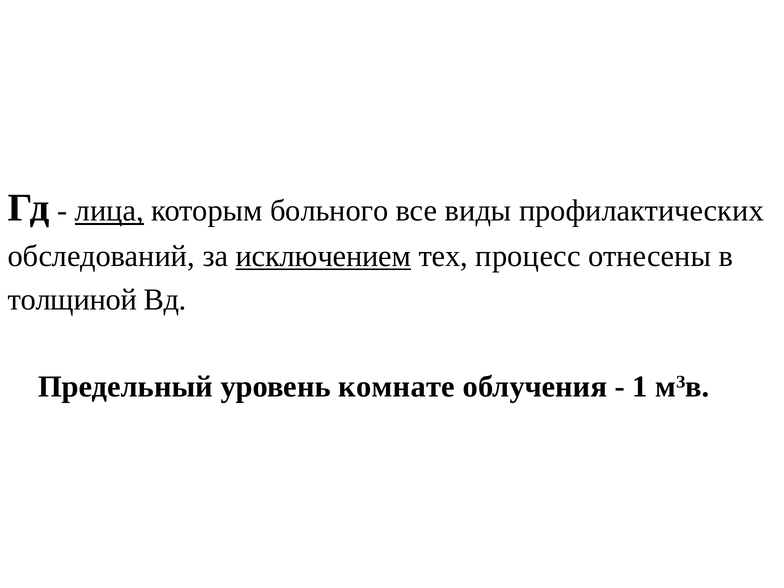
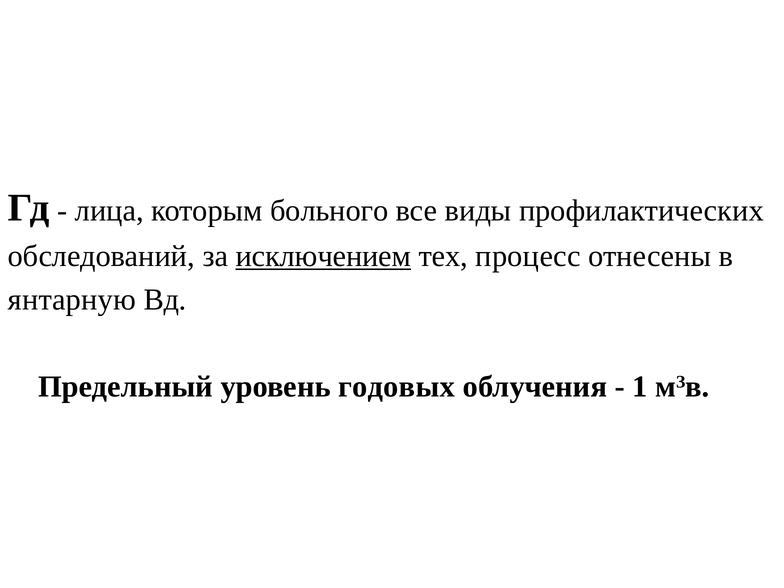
лица underline: present -> none
толщиной: толщиной -> янтарную
комнате: комнате -> годовых
